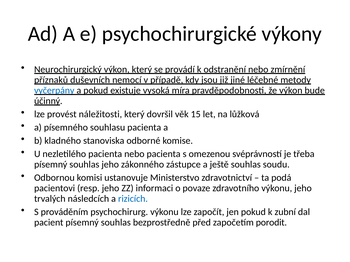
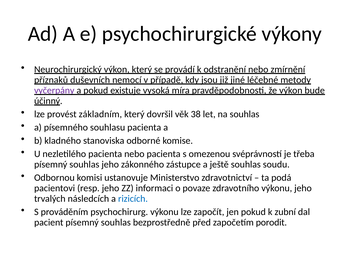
vyčerpány colour: blue -> purple
náležitosti: náležitosti -> základním
15: 15 -> 38
na lůžková: lůžková -> souhlas
